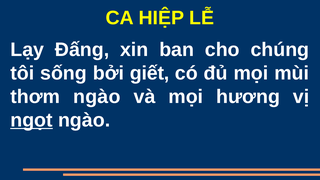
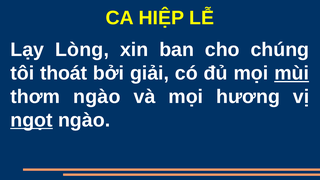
Đấng: Đấng -> Lòng
sống: sống -> thoát
giết: giết -> giải
mùi underline: none -> present
